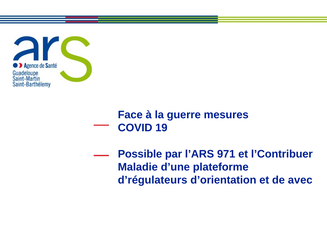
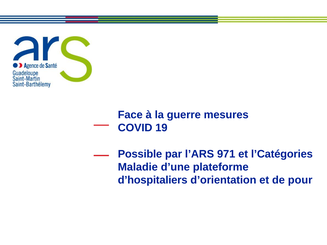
l’Contribuer: l’Contribuer -> l’Catégories
d’régulateurs: d’régulateurs -> d’hospitaliers
avec: avec -> pour
